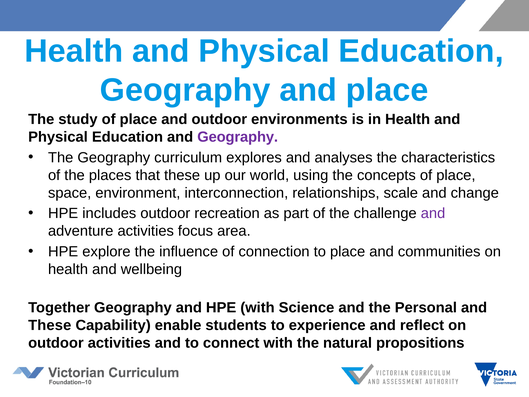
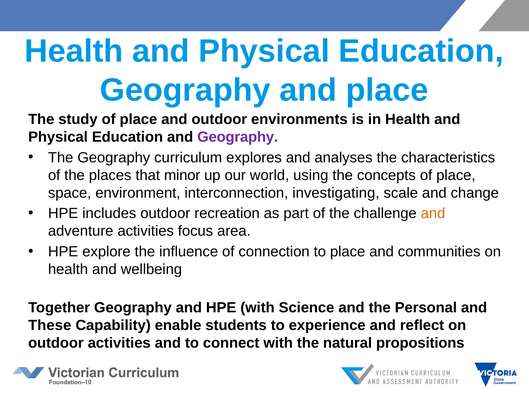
that these: these -> minor
relationships: relationships -> investigating
and at (433, 213) colour: purple -> orange
